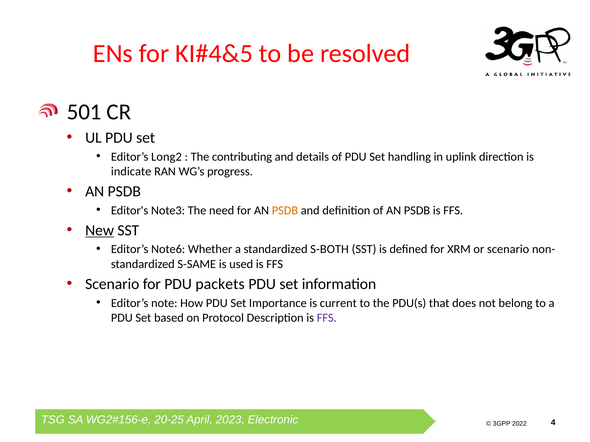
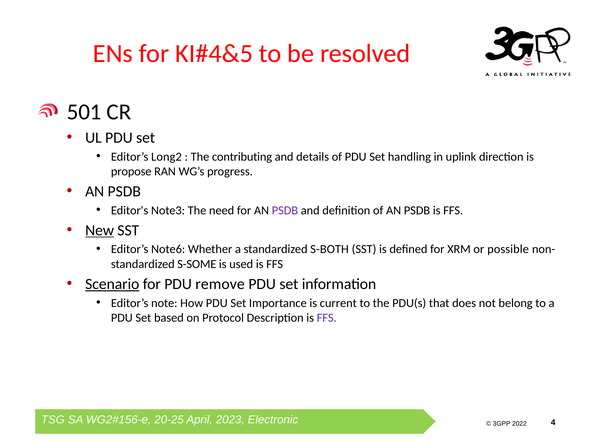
indicate: indicate -> propose
PSDB at (285, 211) colour: orange -> purple
or scenario: scenario -> possible
S-SAME: S-SAME -> S-SOME
Scenario at (112, 284) underline: none -> present
packets: packets -> remove
